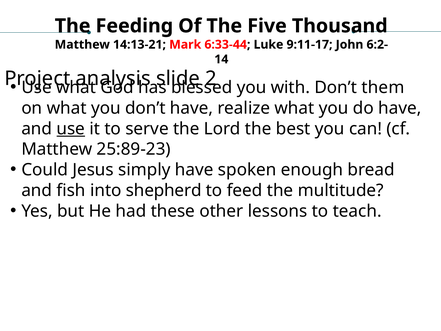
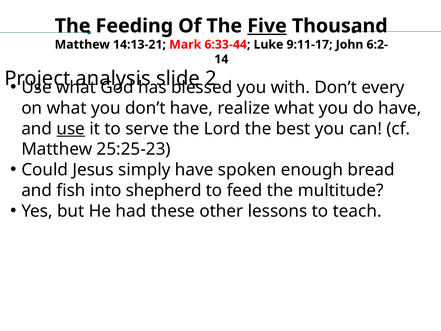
Five underline: none -> present
them: them -> every
25:89-23: 25:89-23 -> 25:25-23
